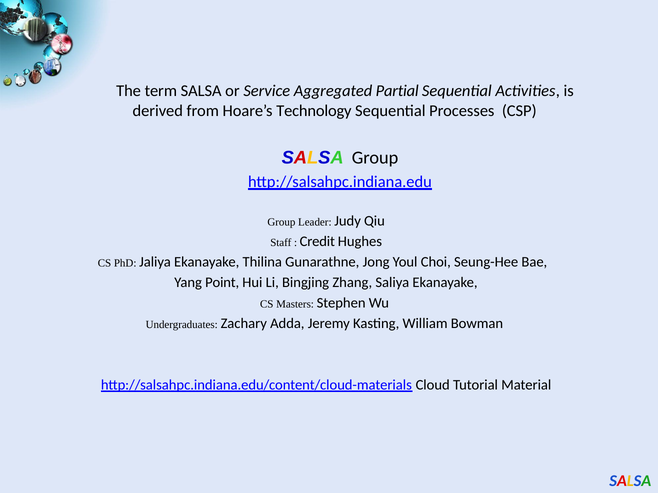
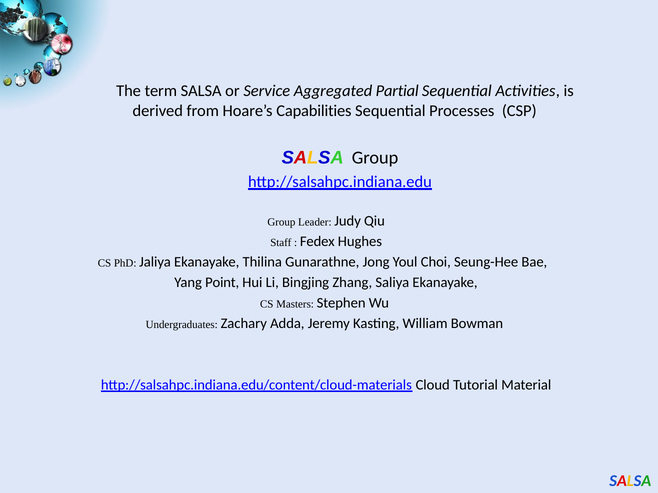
Technology: Technology -> Capabilities
Credit: Credit -> Fedex
